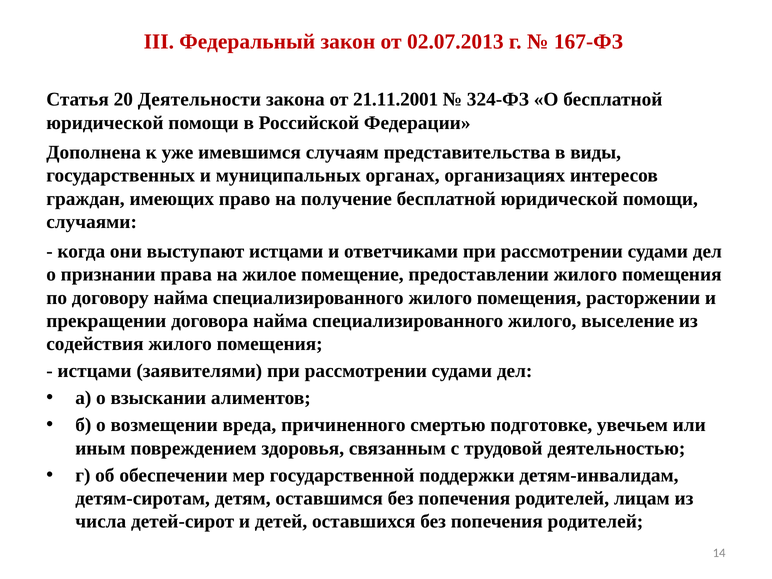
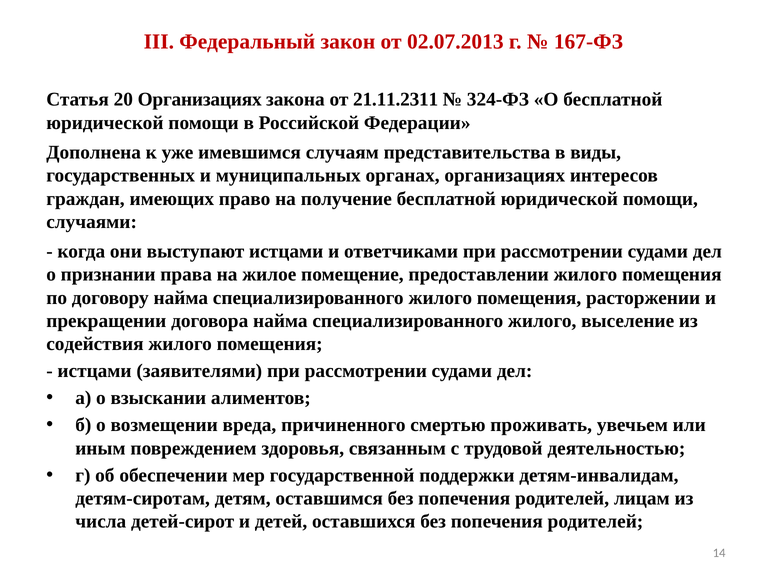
20 Деятельности: Деятельности -> Организациях
21.11.2001: 21.11.2001 -> 21.11.2311
подготовке: подготовке -> проживать
